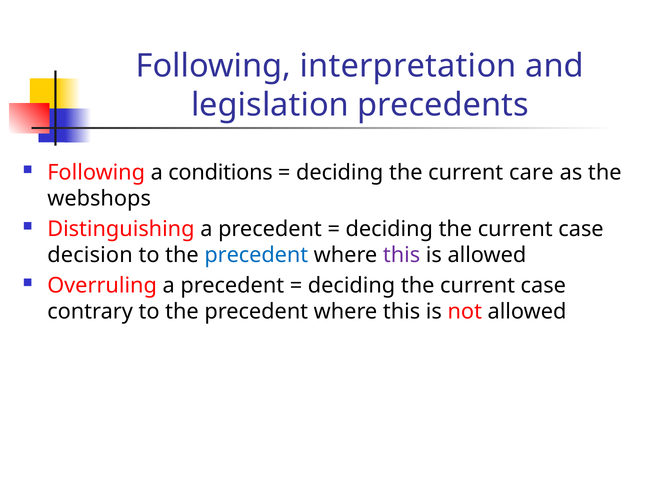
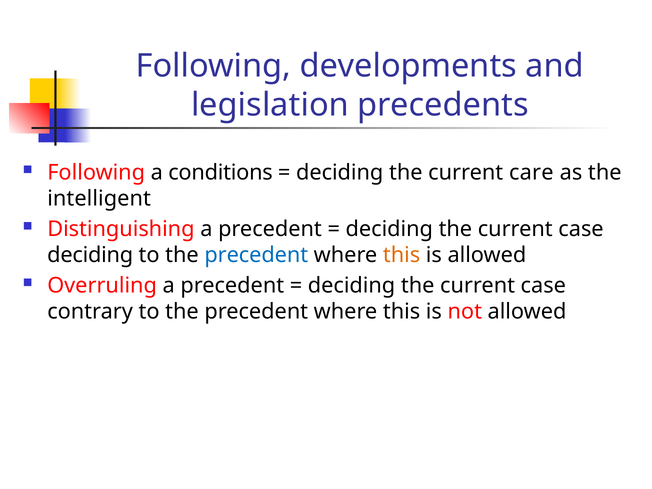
interpretation: interpretation -> developments
webshops: webshops -> intelligent
decision at (90, 255): decision -> deciding
this at (402, 255) colour: purple -> orange
